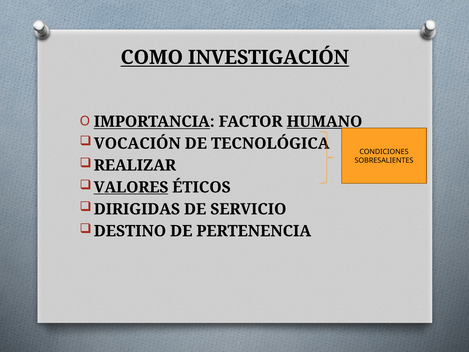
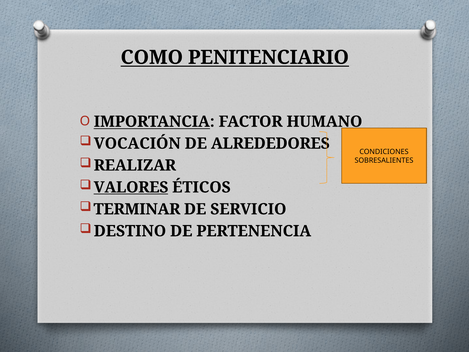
INVESTIGACIÓN: INVESTIGACIÓN -> PENITENCIARIO
HUMANO underline: present -> none
TECNOLÓGICA: TECNOLÓGICA -> ALREDEDORES
DIRIGIDAS: DIRIGIDAS -> TERMINAR
